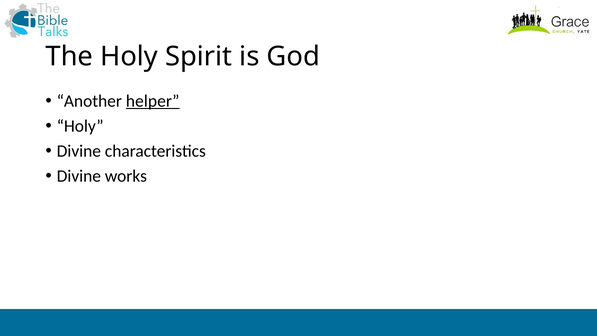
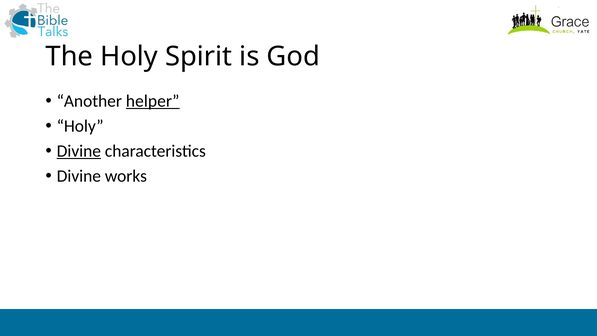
Divine at (79, 151) underline: none -> present
